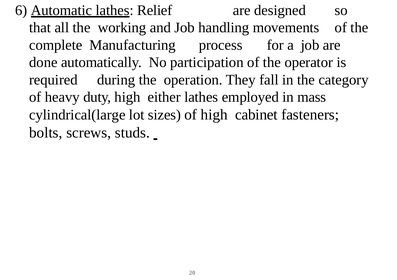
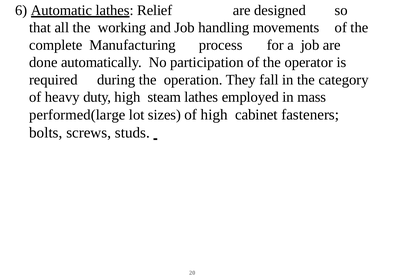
either: either -> steam
cylindrical(large: cylindrical(large -> performed(large
